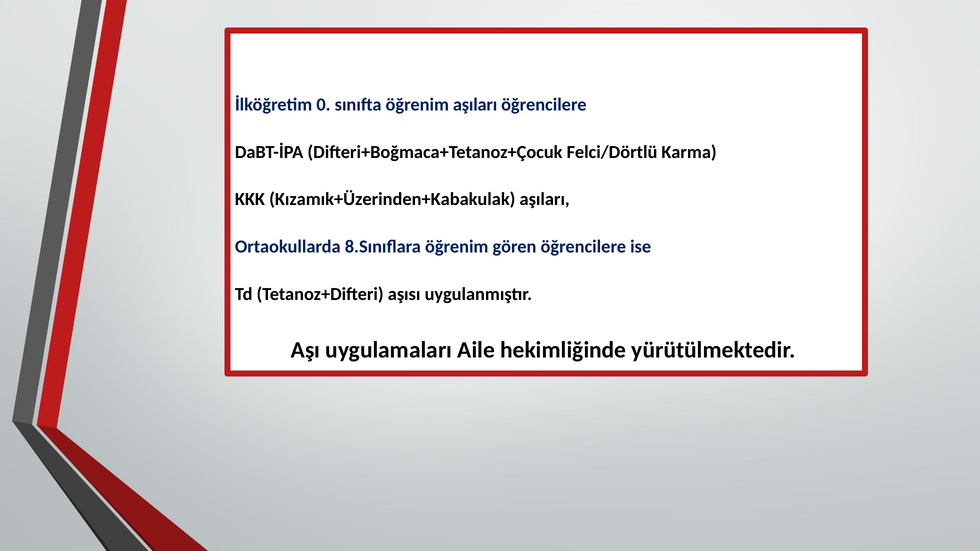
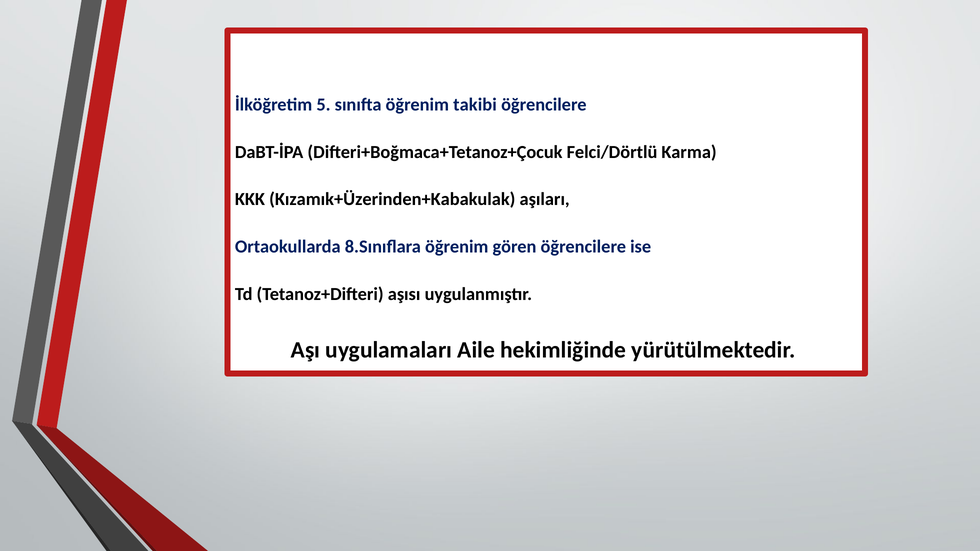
0: 0 -> 5
öğrenim aşıları: aşıları -> takibi
